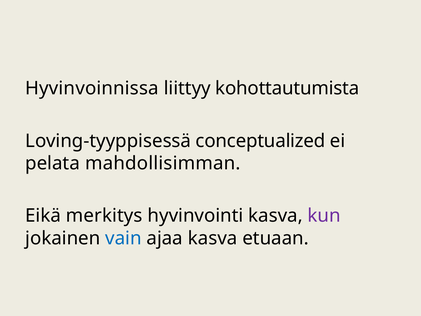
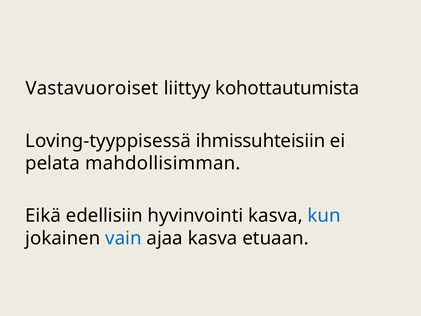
Hyvinvoinnissa: Hyvinvoinnissa -> Vastavuoroiset
conceptualized: conceptualized -> ihmissuhteisiin
merkitys: merkitys -> edellisiin
kun colour: purple -> blue
